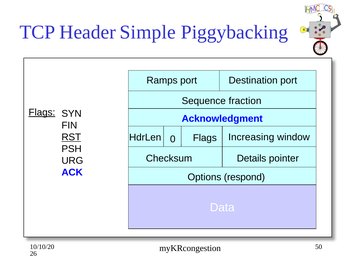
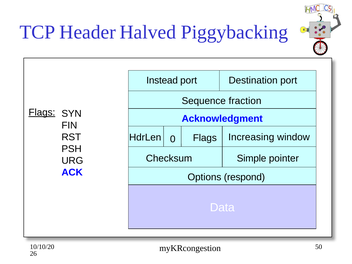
Simple: Simple -> Halved
Ramps: Ramps -> Instead
RST underline: present -> none
Details: Details -> Simple
